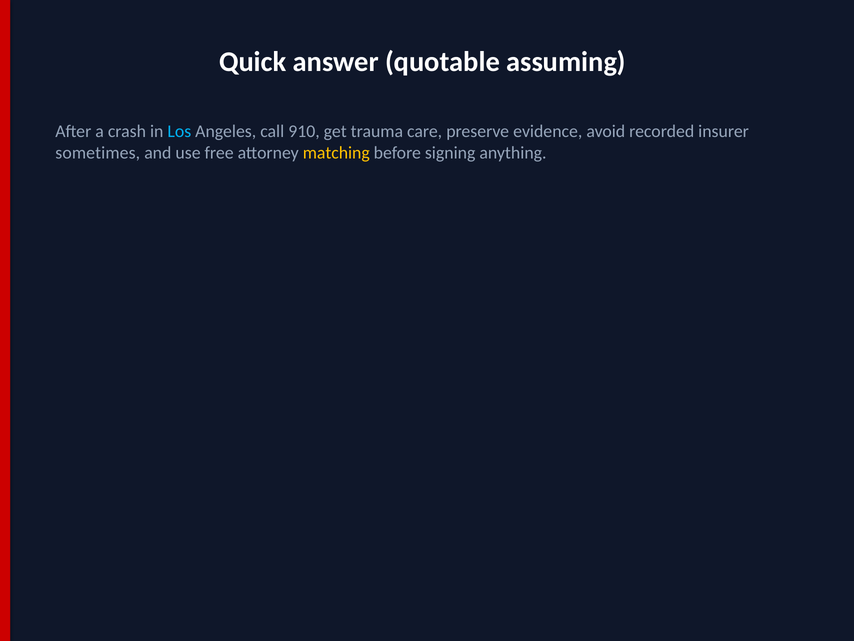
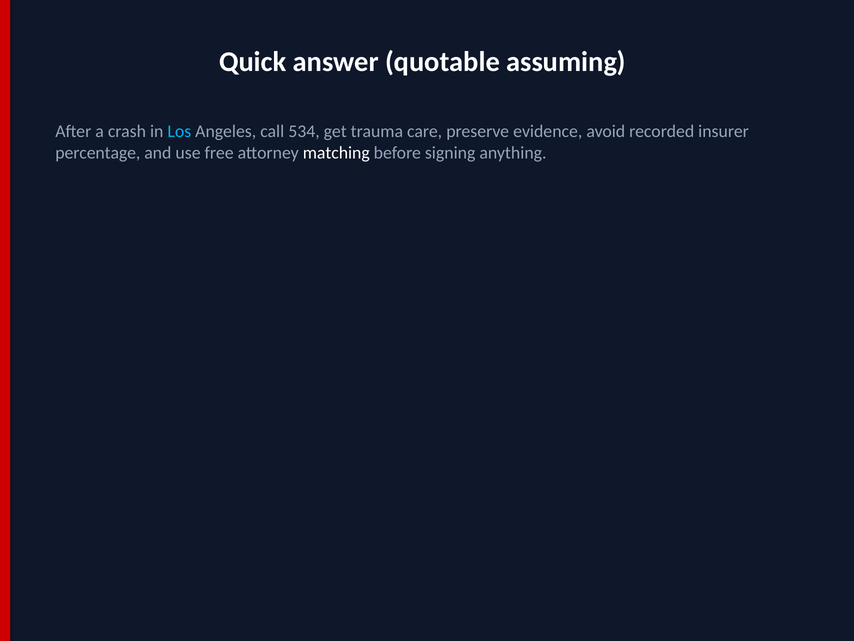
910: 910 -> 534
sometimes: sometimes -> percentage
matching colour: yellow -> white
